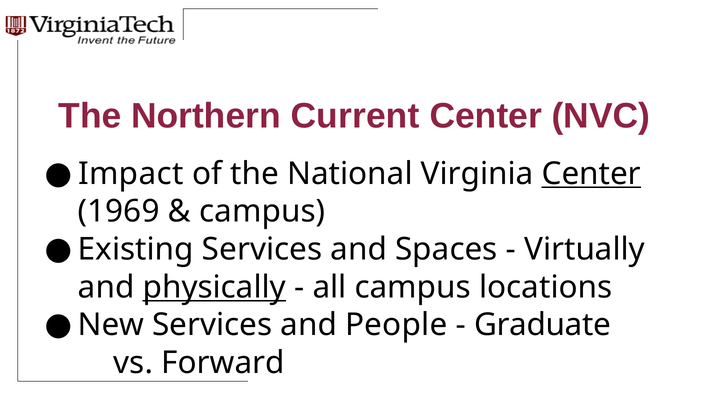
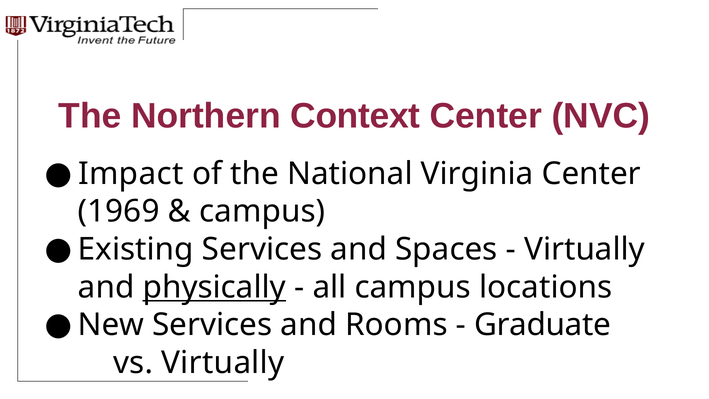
Current: Current -> Context
Center at (591, 174) underline: present -> none
People: People -> Rooms
vs Forward: Forward -> Virtually
